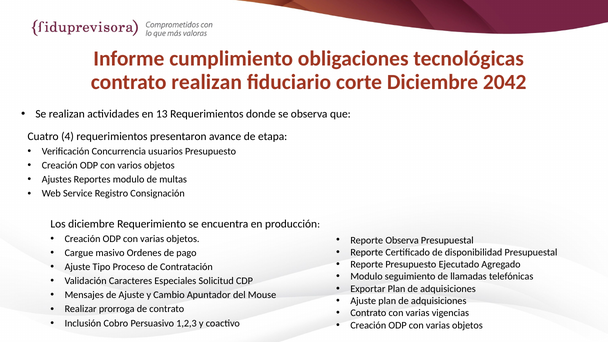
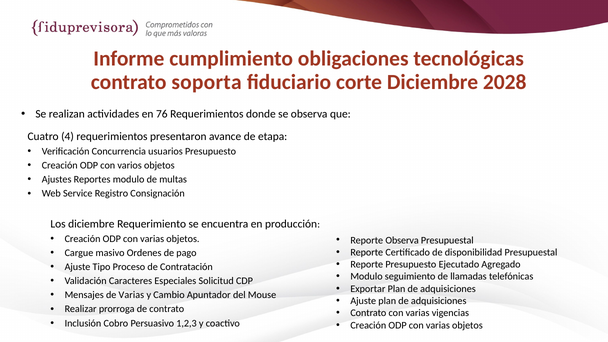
contrato realizan: realizan -> soporta
2042: 2042 -> 2028
13: 13 -> 76
de Ajuste: Ajuste -> Varias
